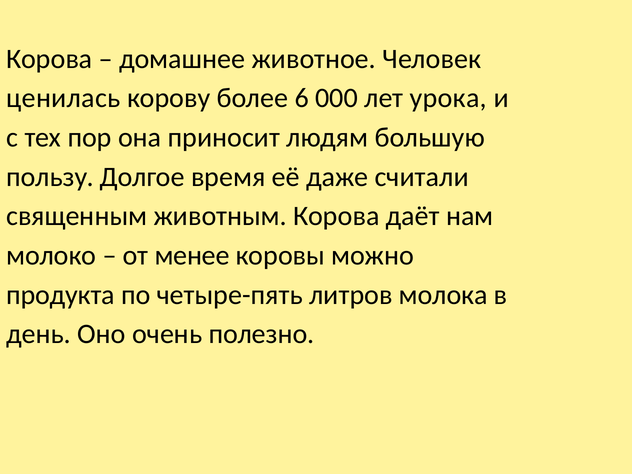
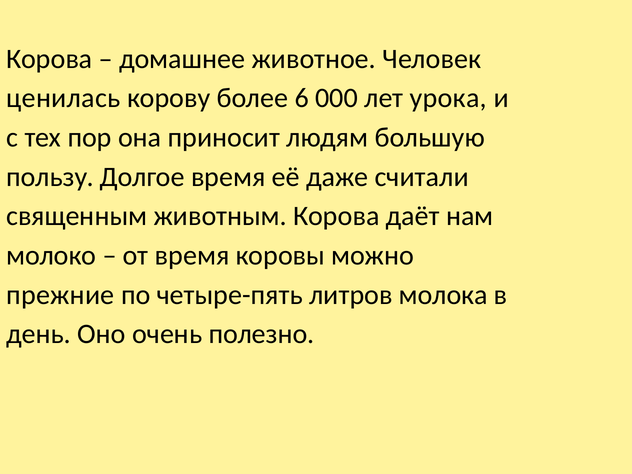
от менее: менее -> время
продукта: продукта -> прежние
